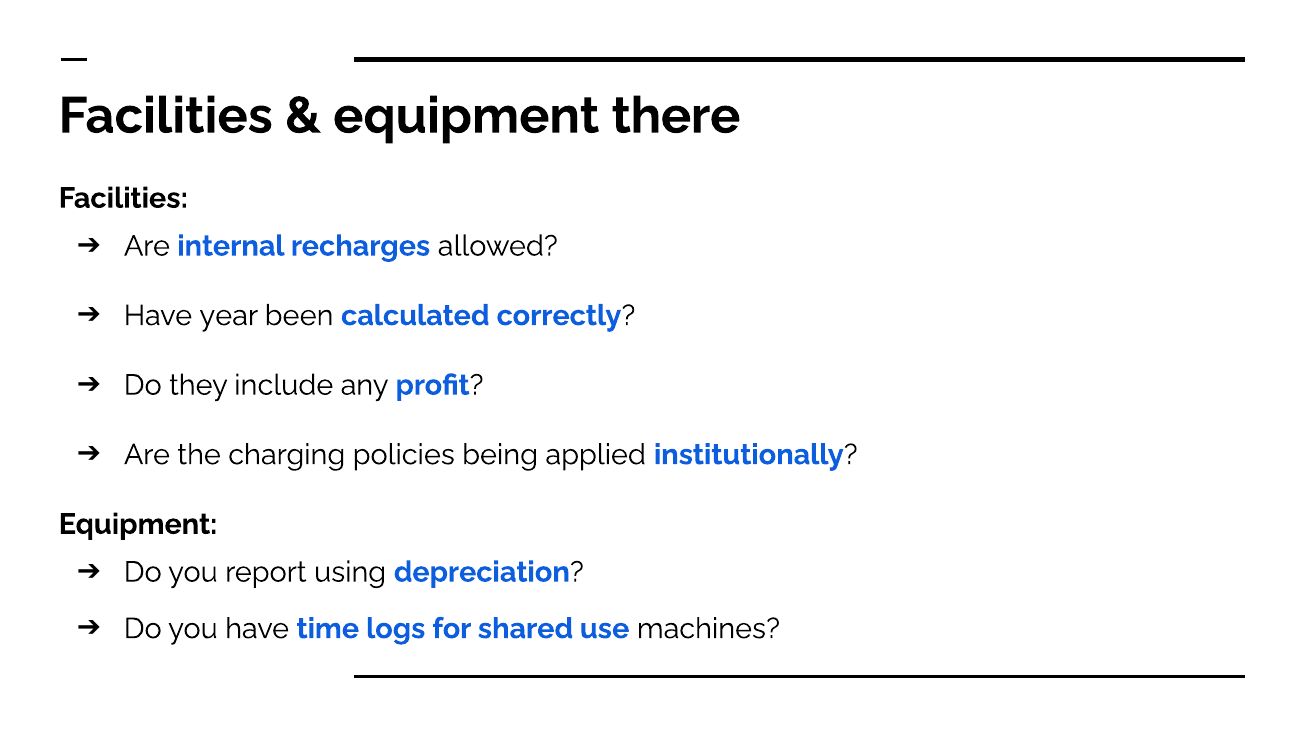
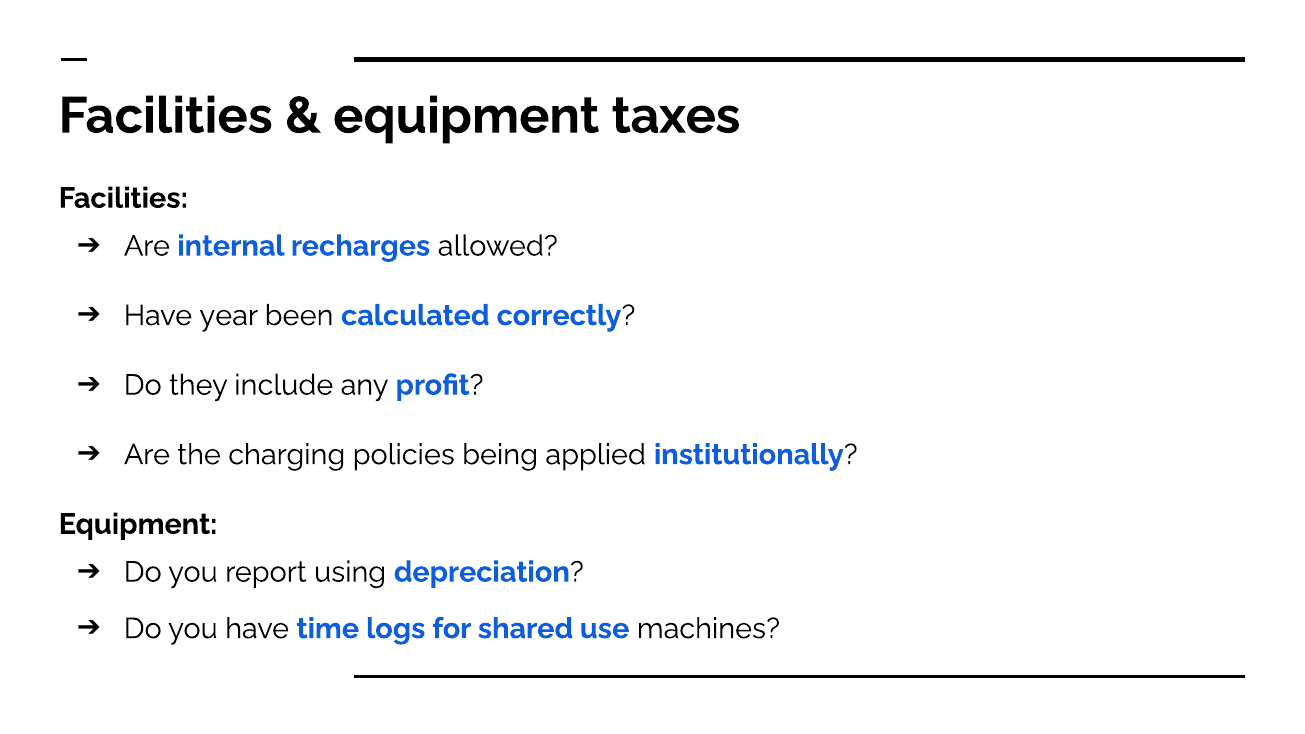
there: there -> taxes
